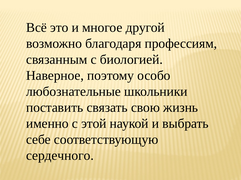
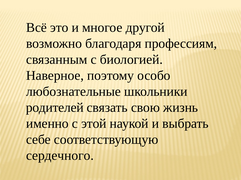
поставить: поставить -> родителей
